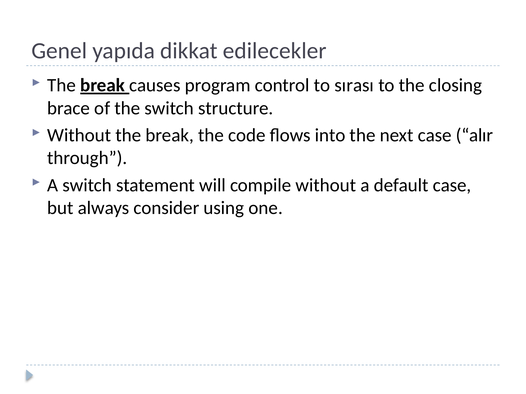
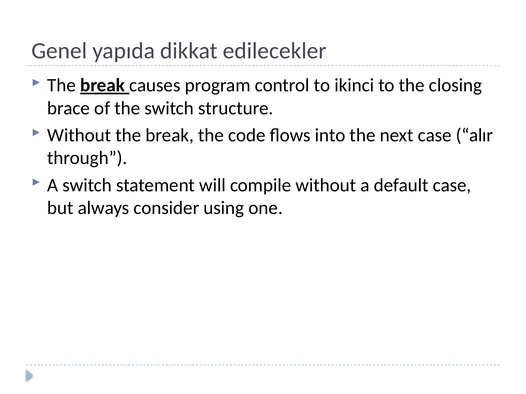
sırası: sırası -> ikinci
